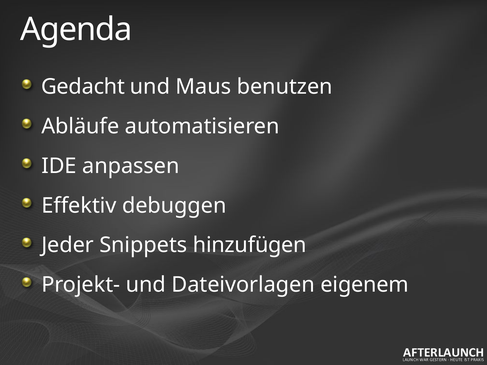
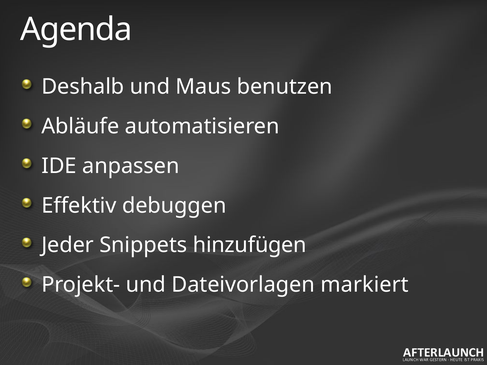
Gedacht: Gedacht -> Deshalb
eigenem: eigenem -> markiert
